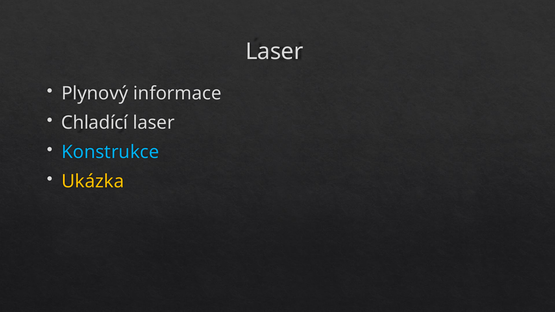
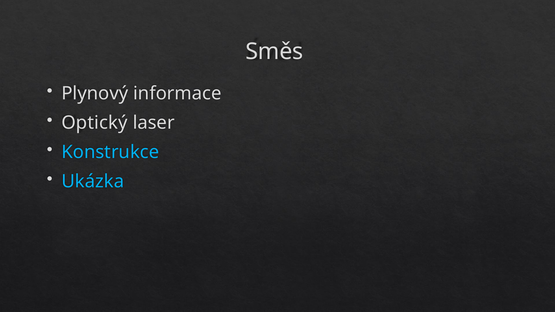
Laser at (274, 51): Laser -> Směs
Chladící: Chladící -> Optický
Ukázka colour: yellow -> light blue
